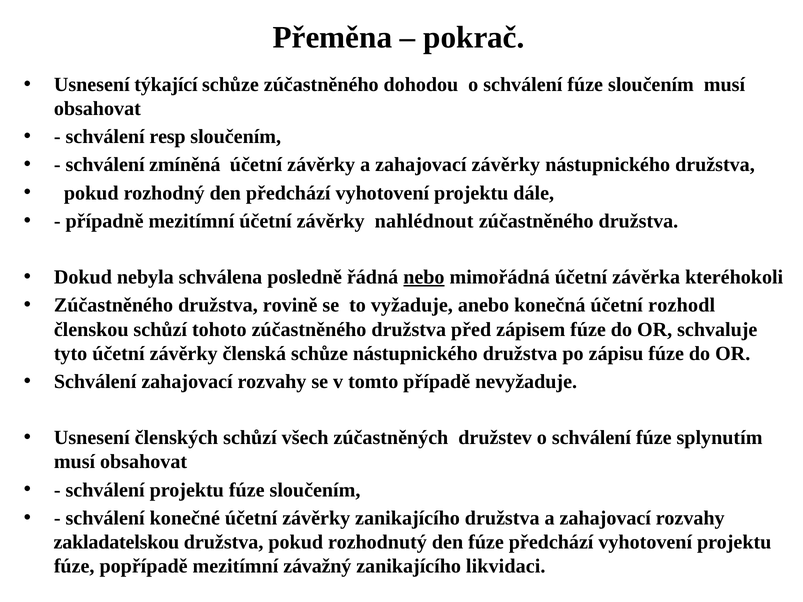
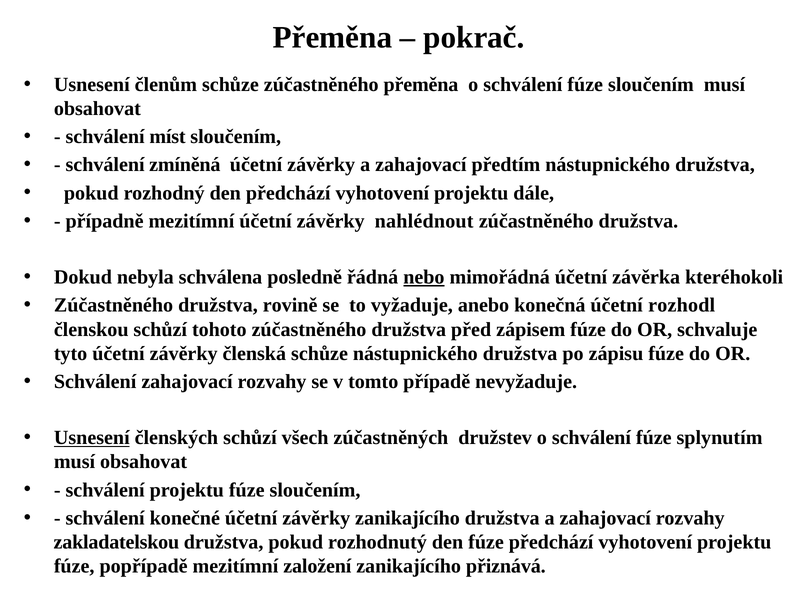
týkající: týkající -> členům
zúčastněného dohodou: dohodou -> přeměna
resp: resp -> míst
zahajovací závěrky: závěrky -> předtím
Usnesení at (92, 438) underline: none -> present
závažný: závažný -> založení
likvidaci: likvidaci -> přiznává
